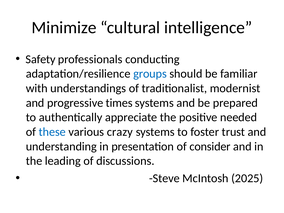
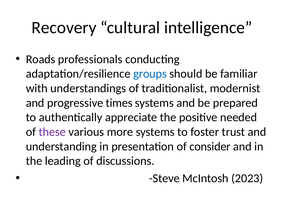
Minimize: Minimize -> Recovery
Safety: Safety -> Roads
these colour: blue -> purple
crazy: crazy -> more
2025: 2025 -> 2023
